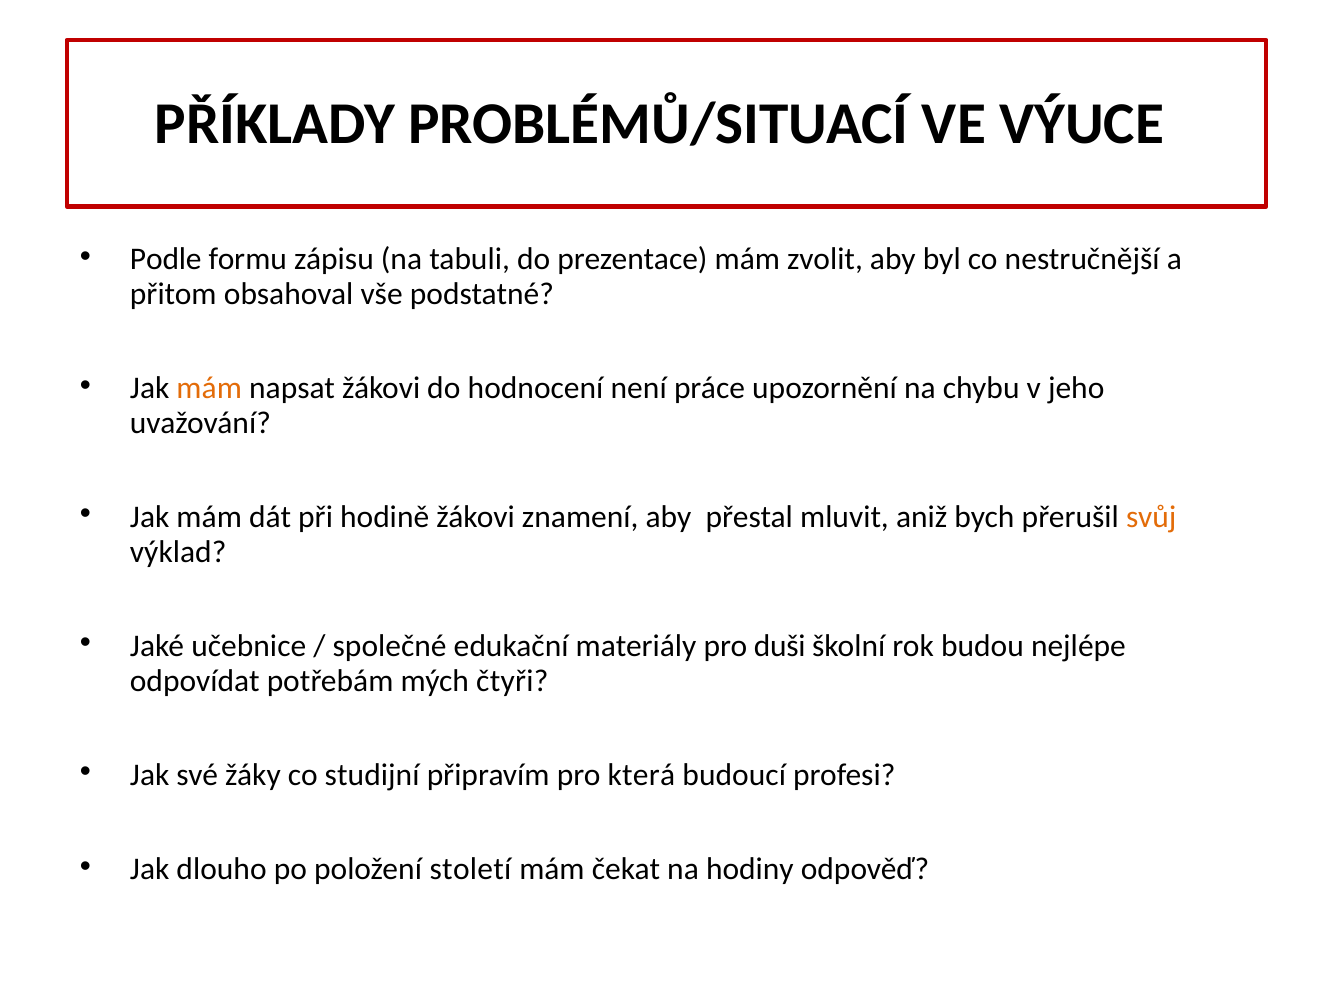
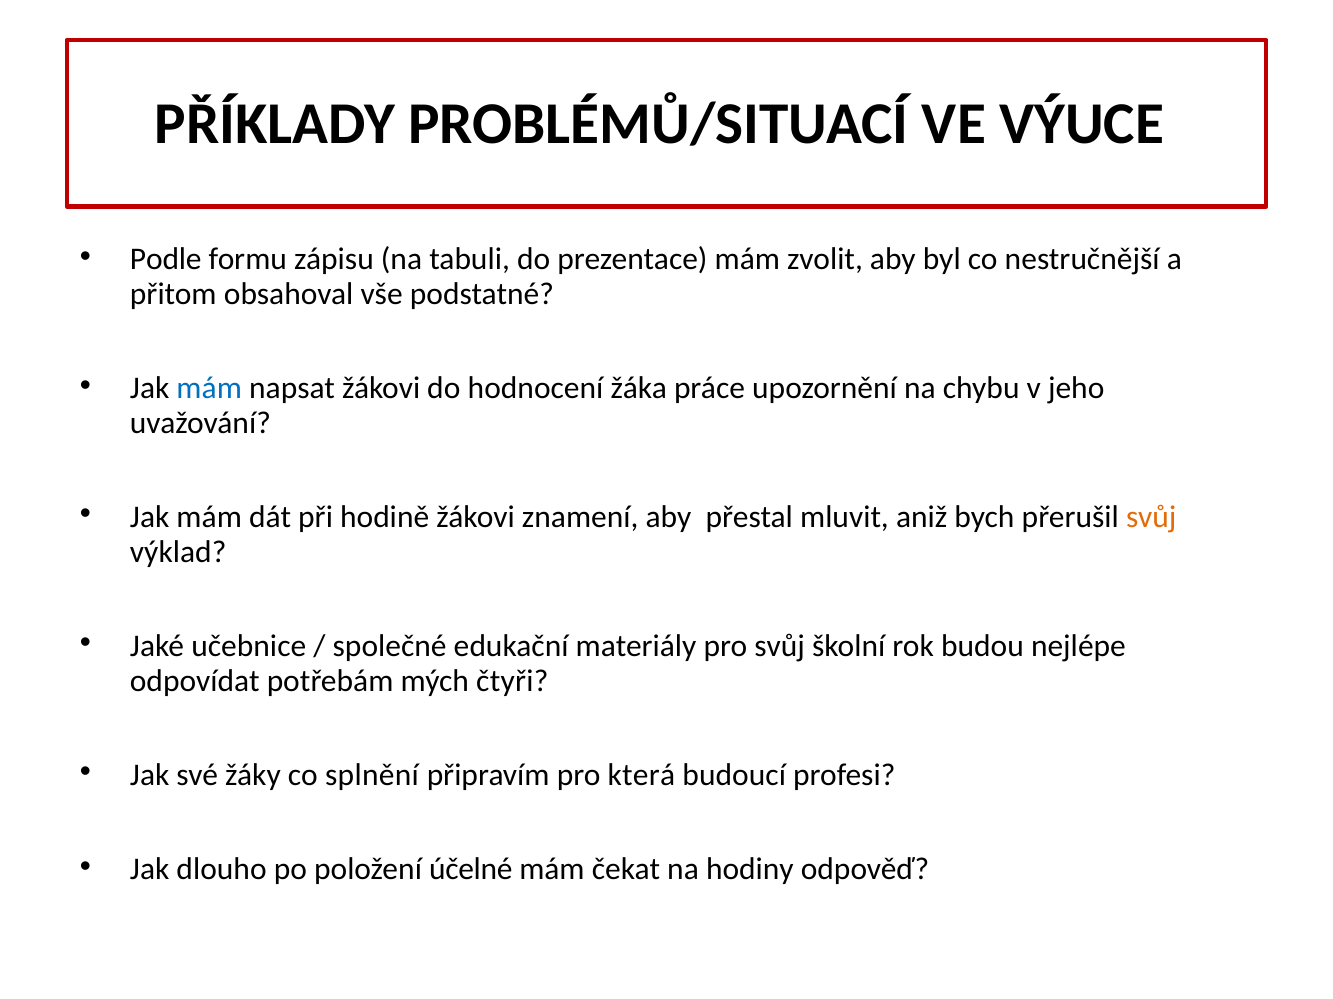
mám at (209, 389) colour: orange -> blue
není: není -> žáka
pro duši: duši -> svůj
studijní: studijní -> splnění
století: století -> účelné
